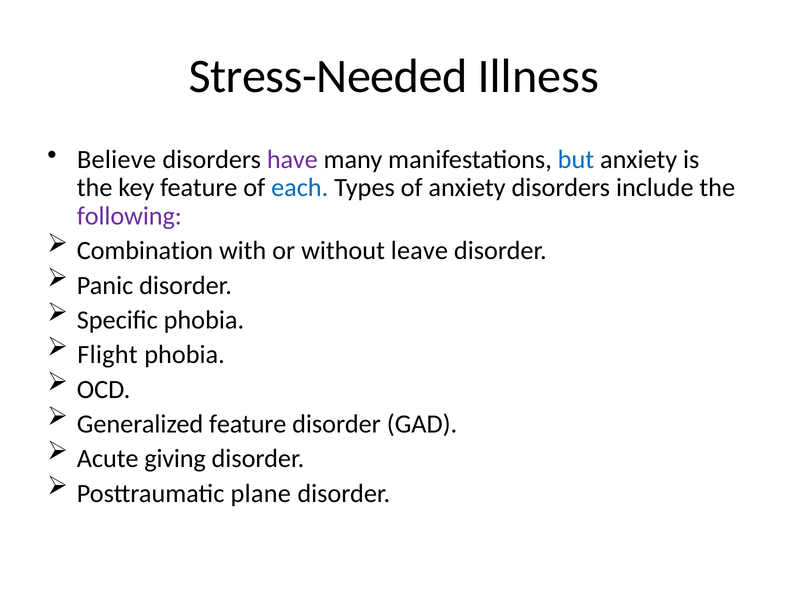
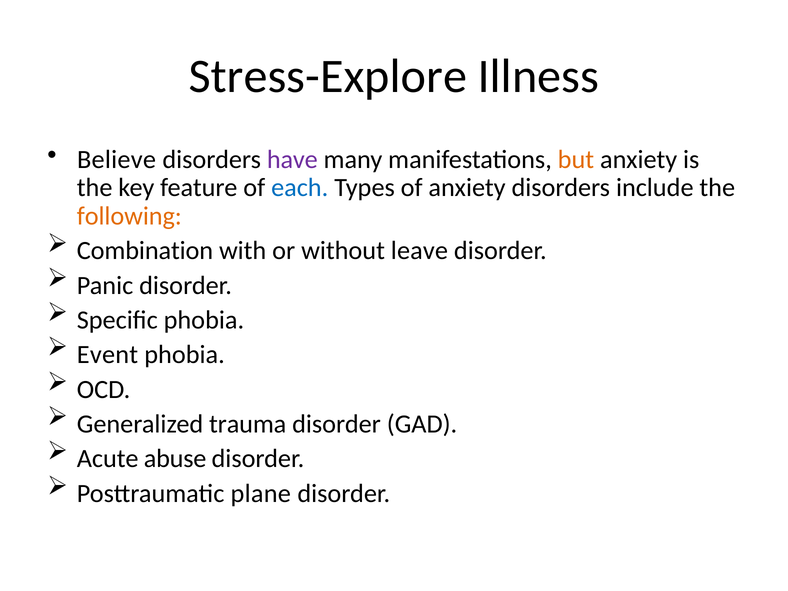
Stress-Needed: Stress-Needed -> Stress-Explore
but colour: blue -> orange
following colour: purple -> orange
Flight: Flight -> Event
Generalized feature: feature -> trauma
giving: giving -> abuse
